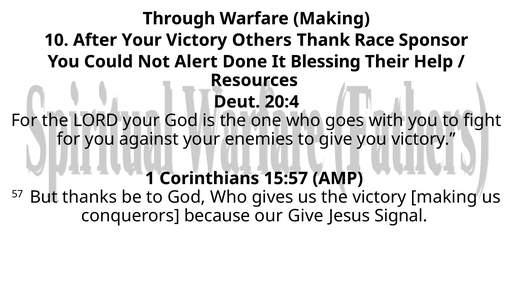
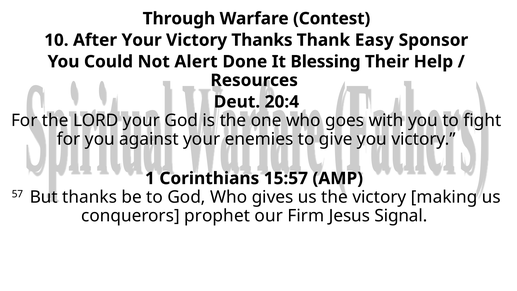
Warfare Making: Making -> Contest
Victory Others: Others -> Thanks
Race: Race -> Easy
because: because -> prophet
our Give: Give -> Firm
